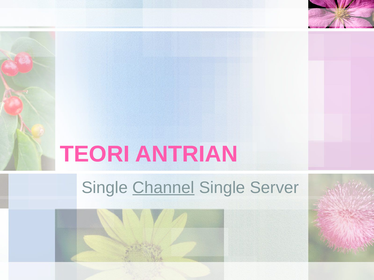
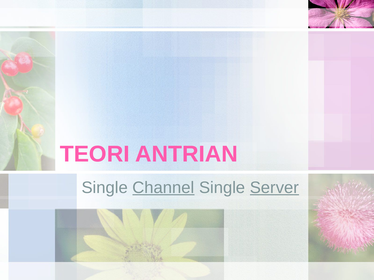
Server underline: none -> present
